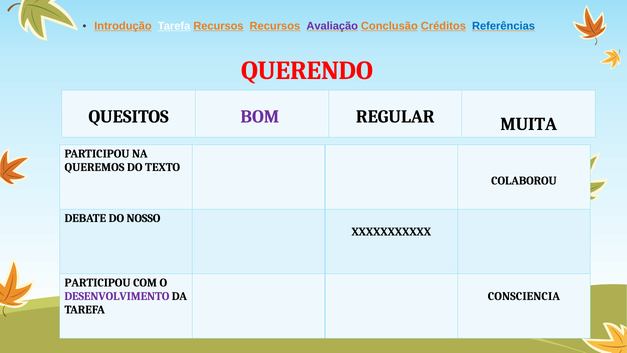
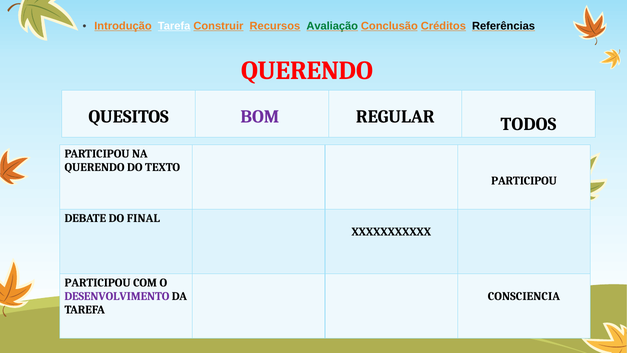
Tarefa Recursos: Recursos -> Construir
Avaliação colour: purple -> green
Referências colour: blue -> black
MUITA: MUITA -> TODOS
QUEREMOS at (94, 167): QUEREMOS -> QUERENDO
COLABOROU at (524, 181): COLABOROU -> PARTICIPOU
NOSSO: NOSSO -> FINAL
